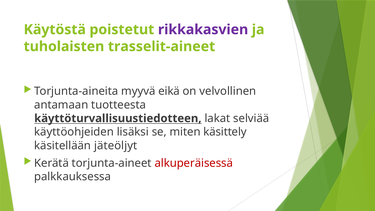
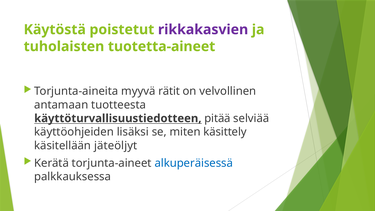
trasselit-aineet: trasselit-aineet -> tuotetta-aineet
eikä: eikä -> rätit
lakat: lakat -> pitää
alkuperäisessä colour: red -> blue
